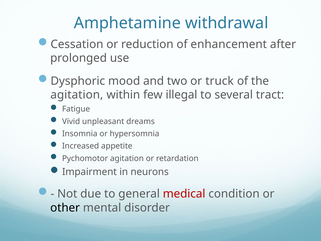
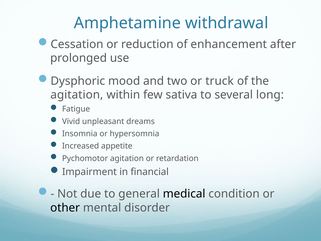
illegal: illegal -> sativa
tract: tract -> long
neurons: neurons -> financial
medical colour: red -> black
